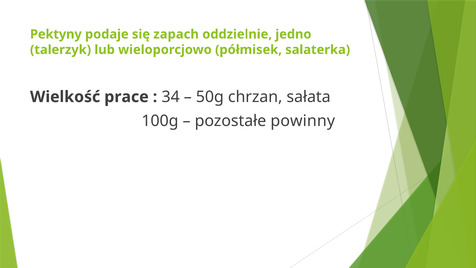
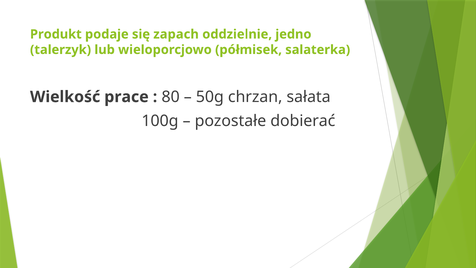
Pektyny: Pektyny -> Produkt
34: 34 -> 80
powinny: powinny -> dobierać
